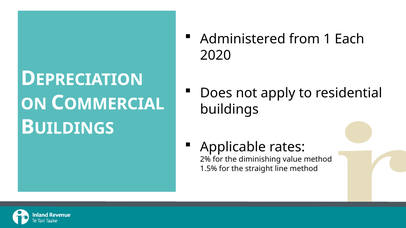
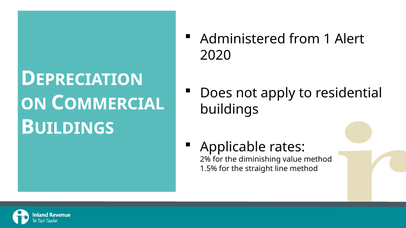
Each: Each -> Alert
